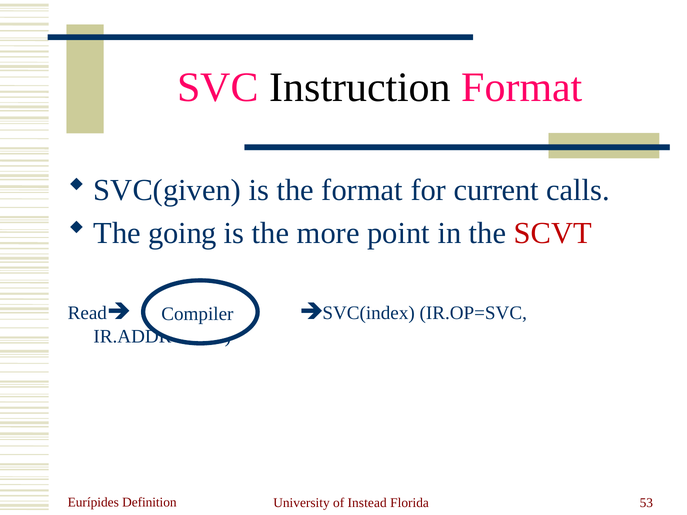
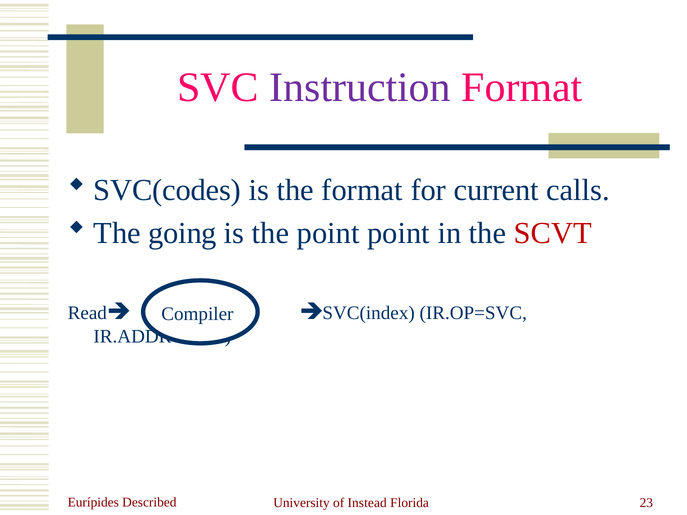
Instruction colour: black -> purple
SVC(given: SVC(given -> SVC(codes
the more: more -> point
Definition: Definition -> Described
53: 53 -> 23
